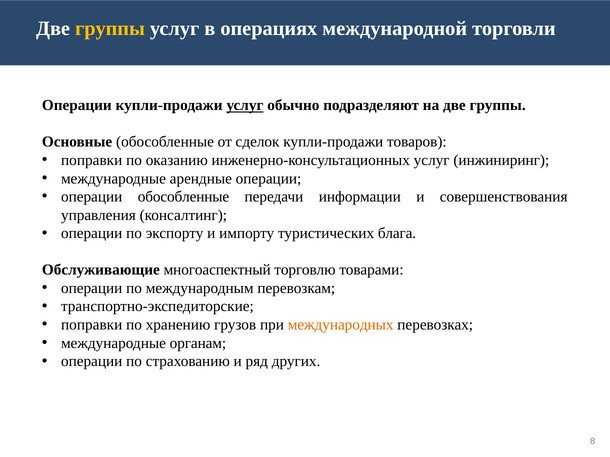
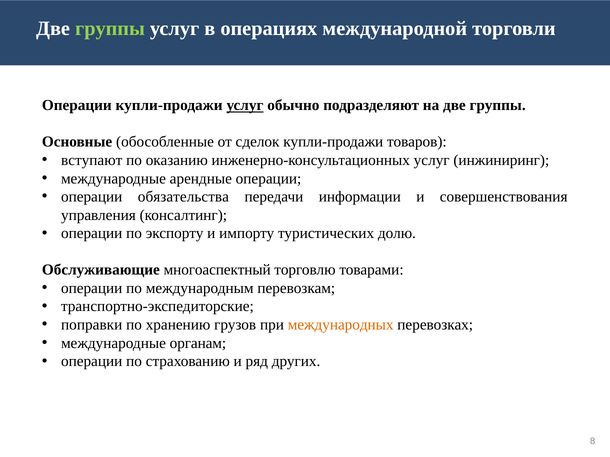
группы at (110, 29) colour: yellow -> light green
поправки at (92, 160): поправки -> вступают
операции обособленные: обособленные -> обязательства
блага: блага -> долю
